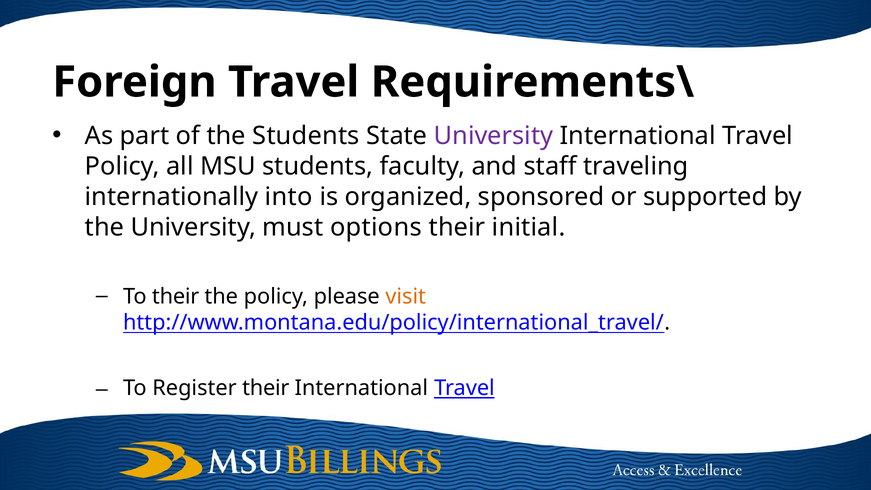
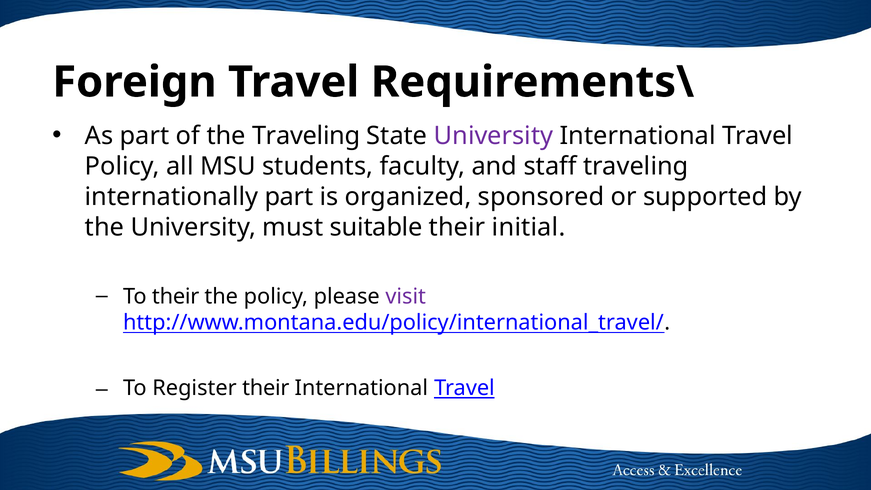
the Students: Students -> Traveling
internationally into: into -> part
options: options -> suitable
visit colour: orange -> purple
